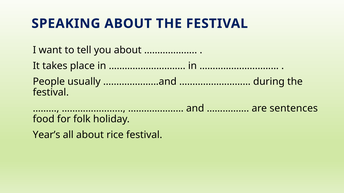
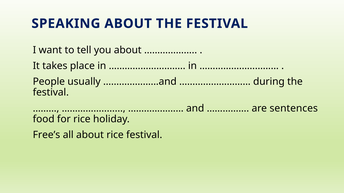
for folk: folk -> rice
Year’s: Year’s -> Free’s
